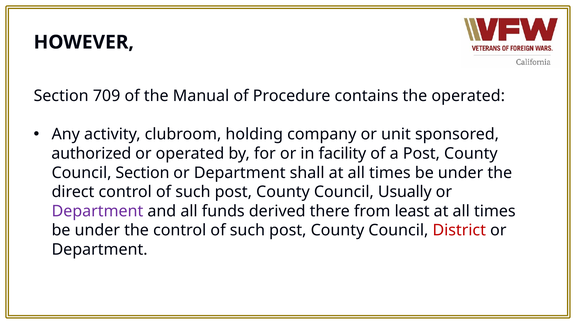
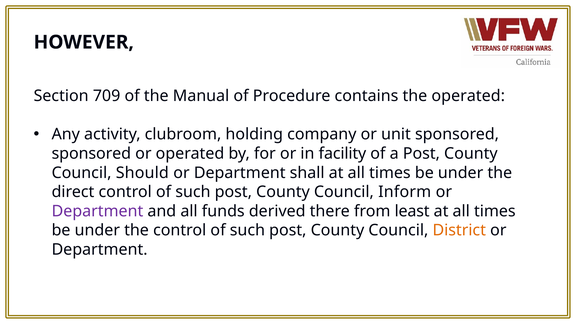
authorized at (91, 154): authorized -> sponsored
Council Section: Section -> Should
Usually: Usually -> Inform
District colour: red -> orange
